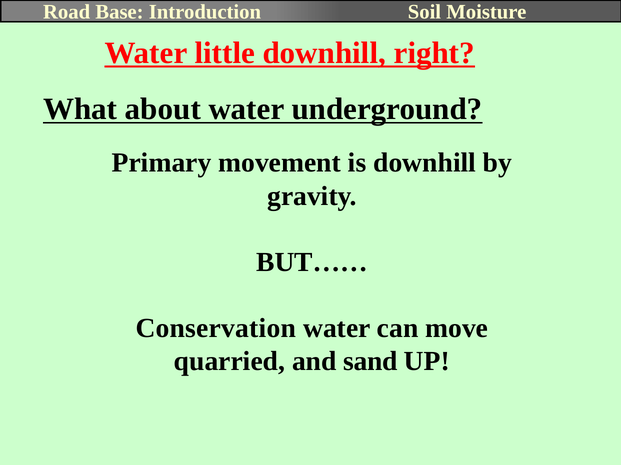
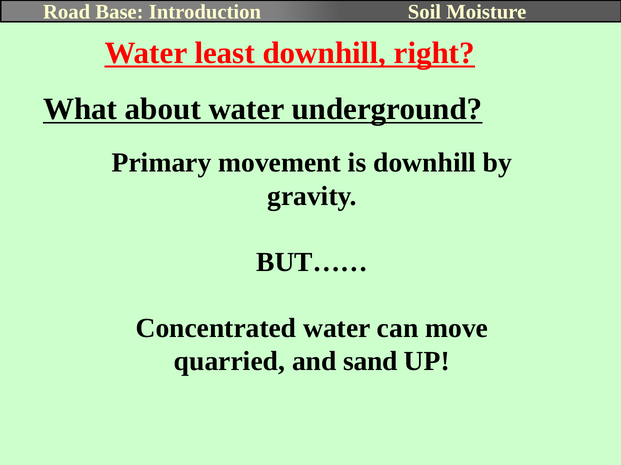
little: little -> least
Conservation: Conservation -> Concentrated
